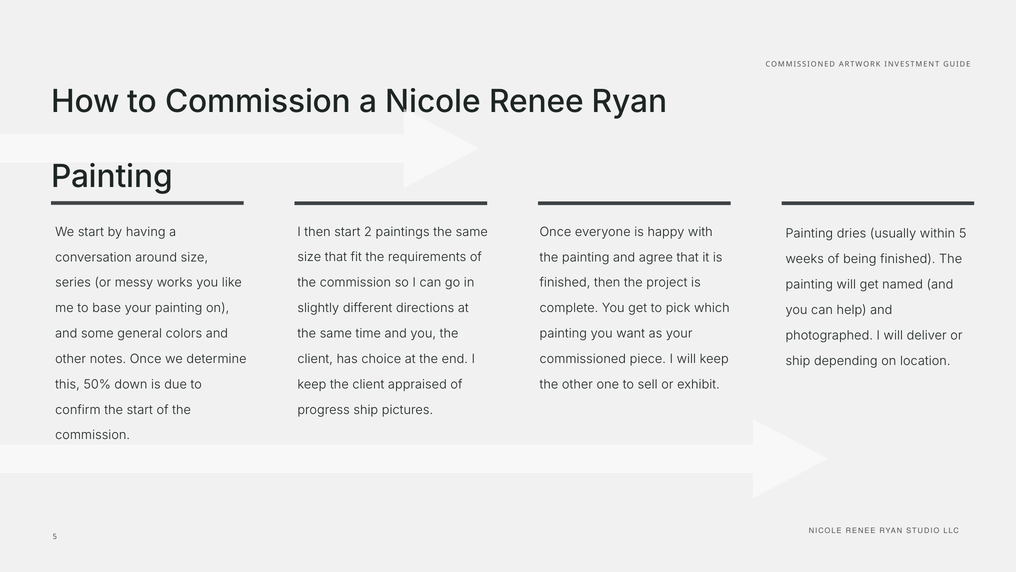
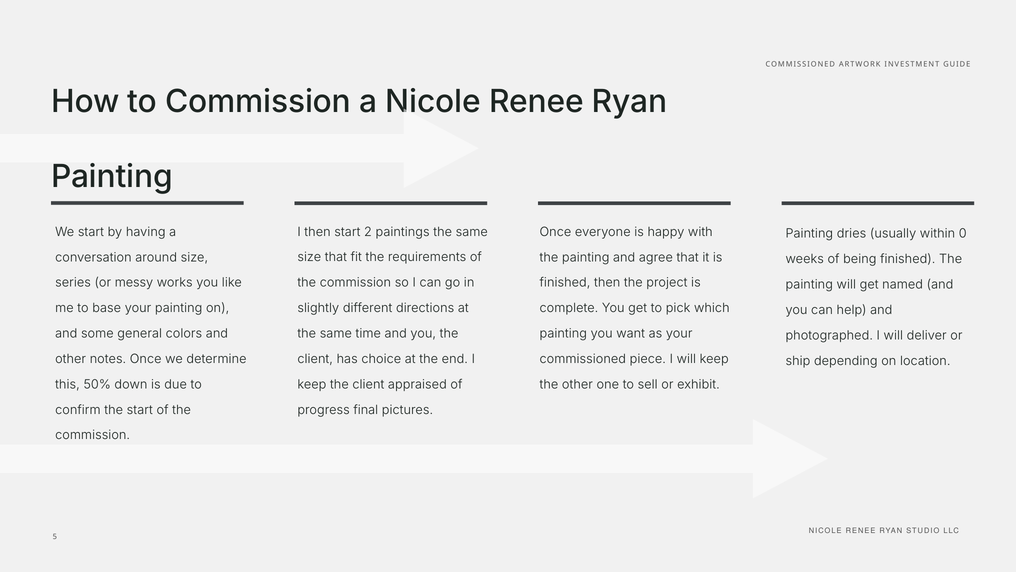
within 5: 5 -> 0
progress ship: ship -> final
